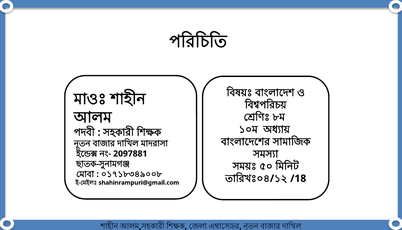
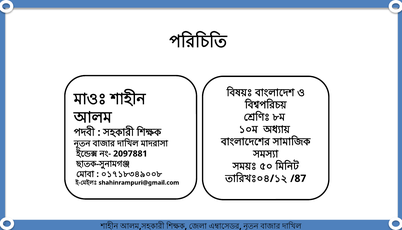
/18: /18 -> /87
